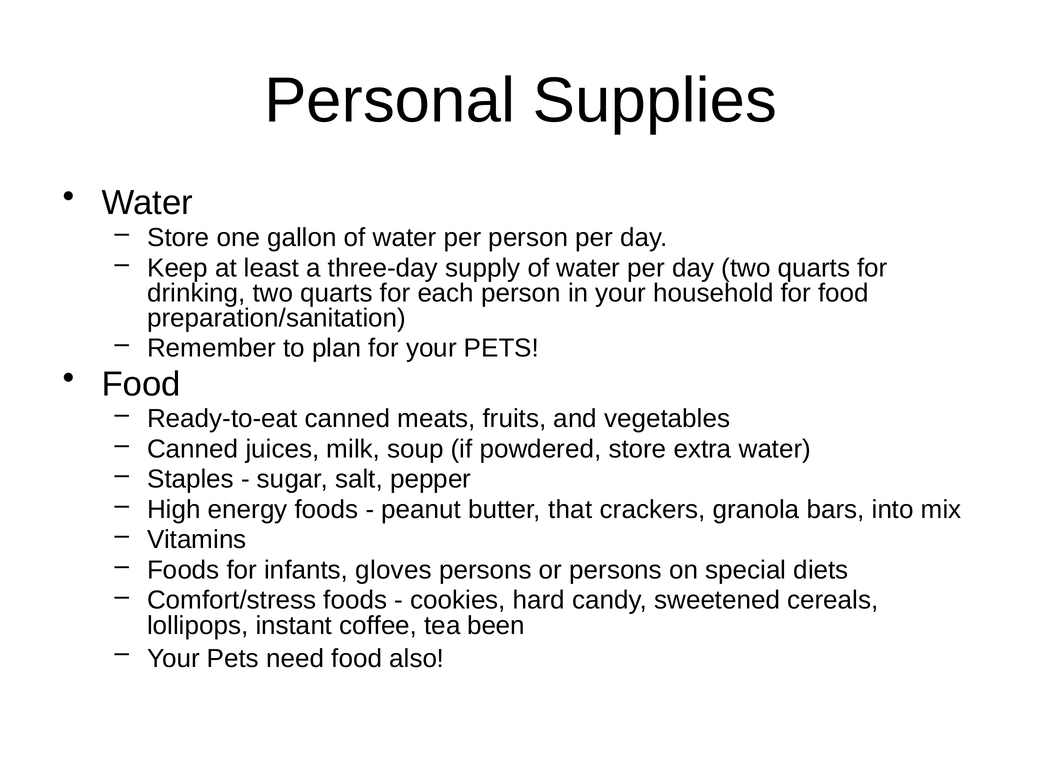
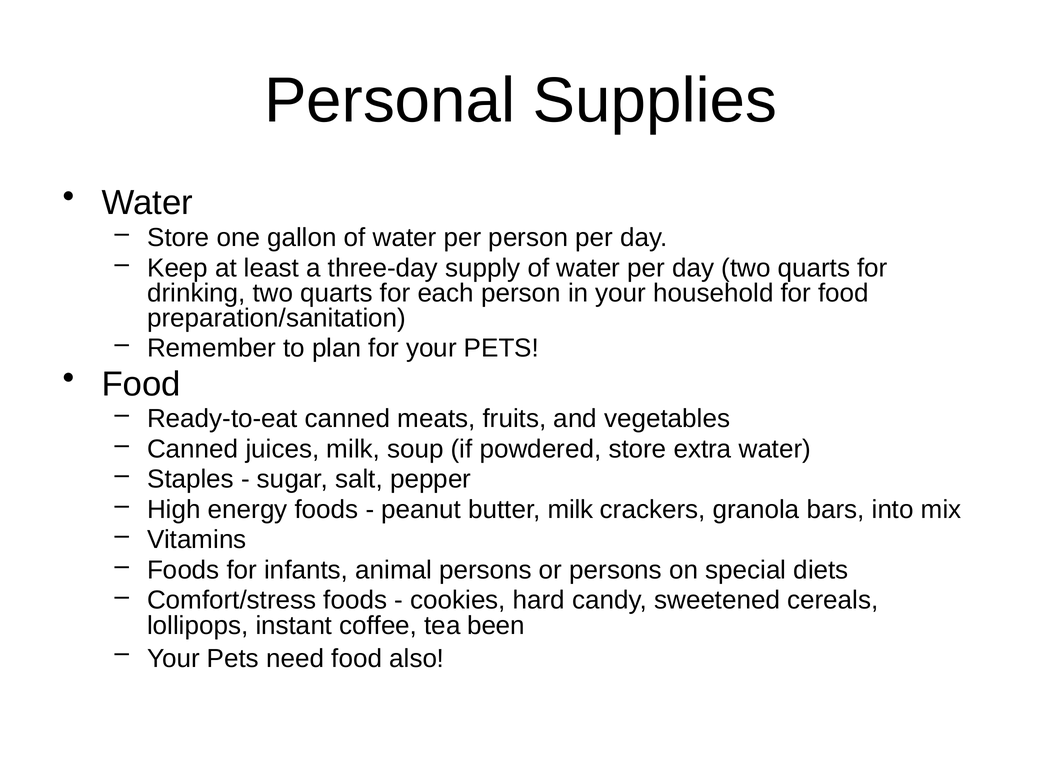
butter that: that -> milk
gloves: gloves -> animal
